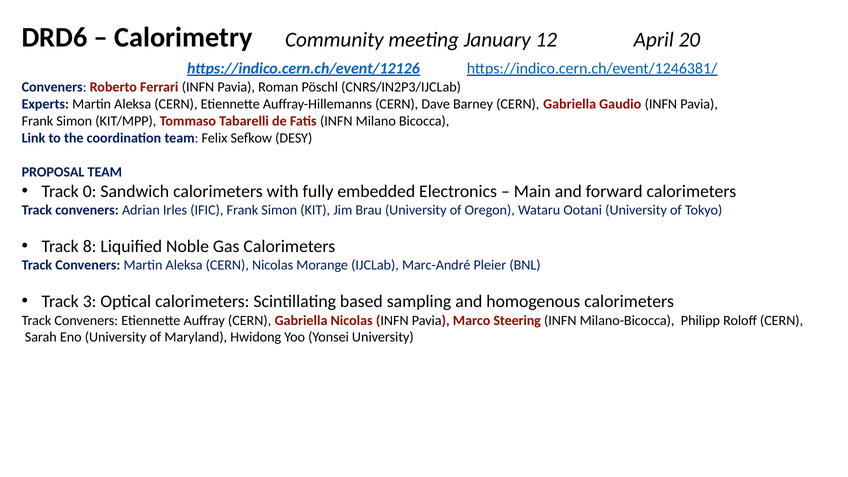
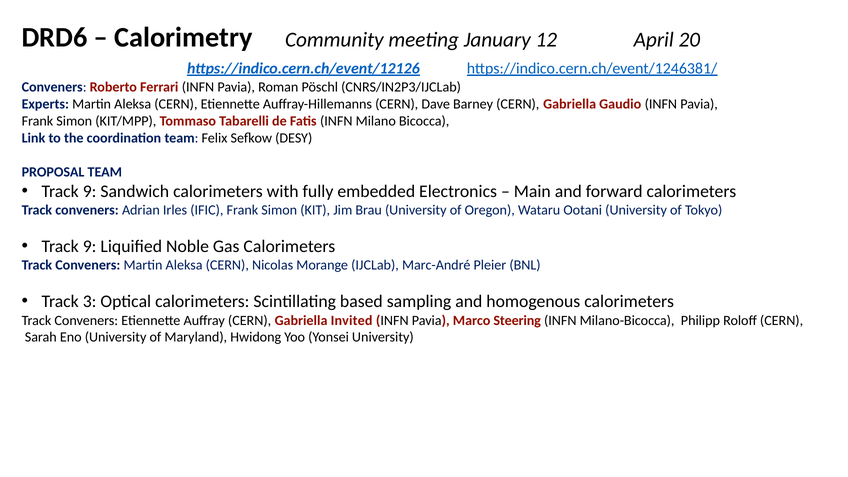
0 at (90, 191): 0 -> 9
8 at (90, 246): 8 -> 9
Gabriella Nicolas: Nicolas -> Invited
